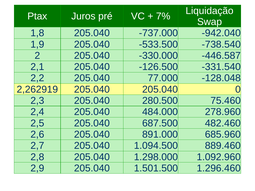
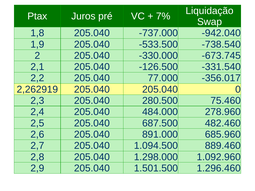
-446.587: -446.587 -> -673.745
-128.048: -128.048 -> -356.017
